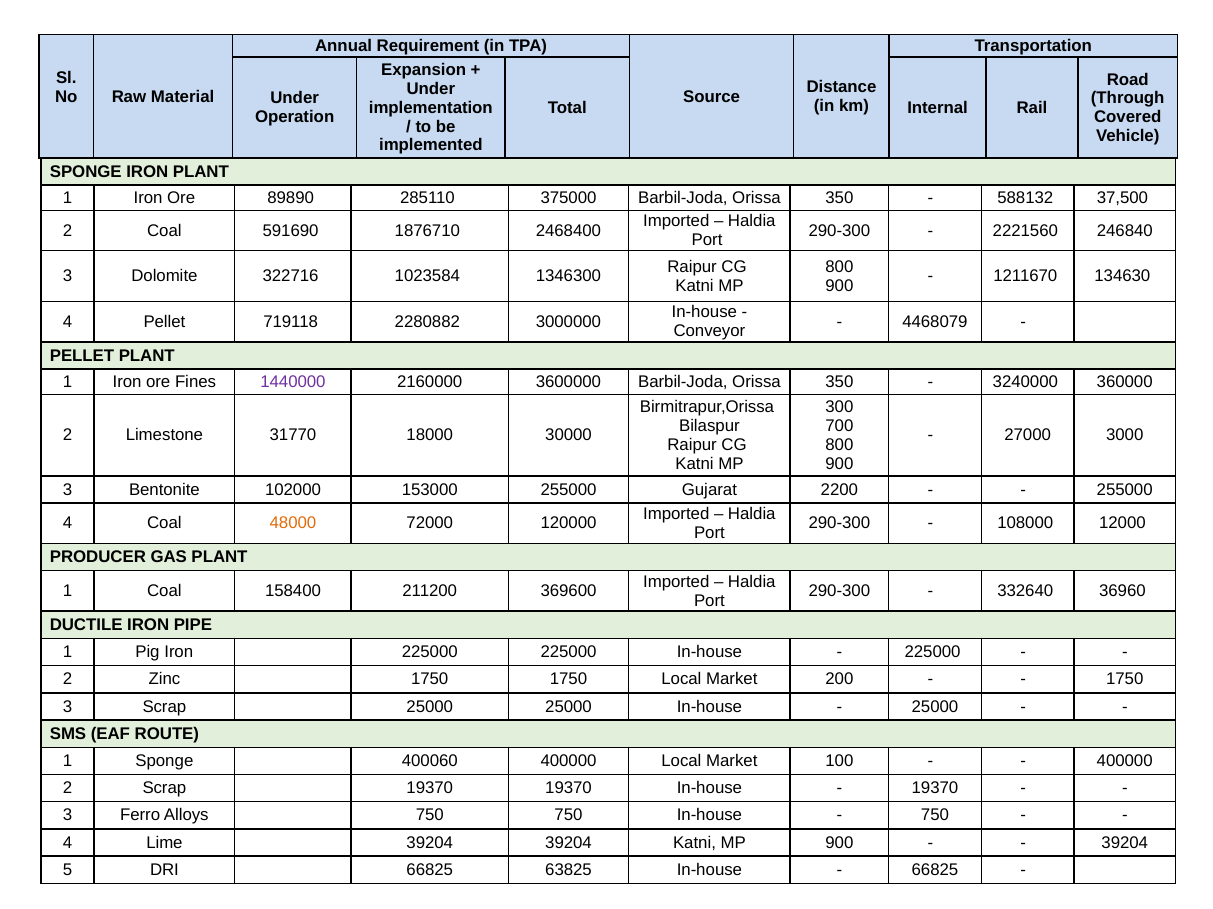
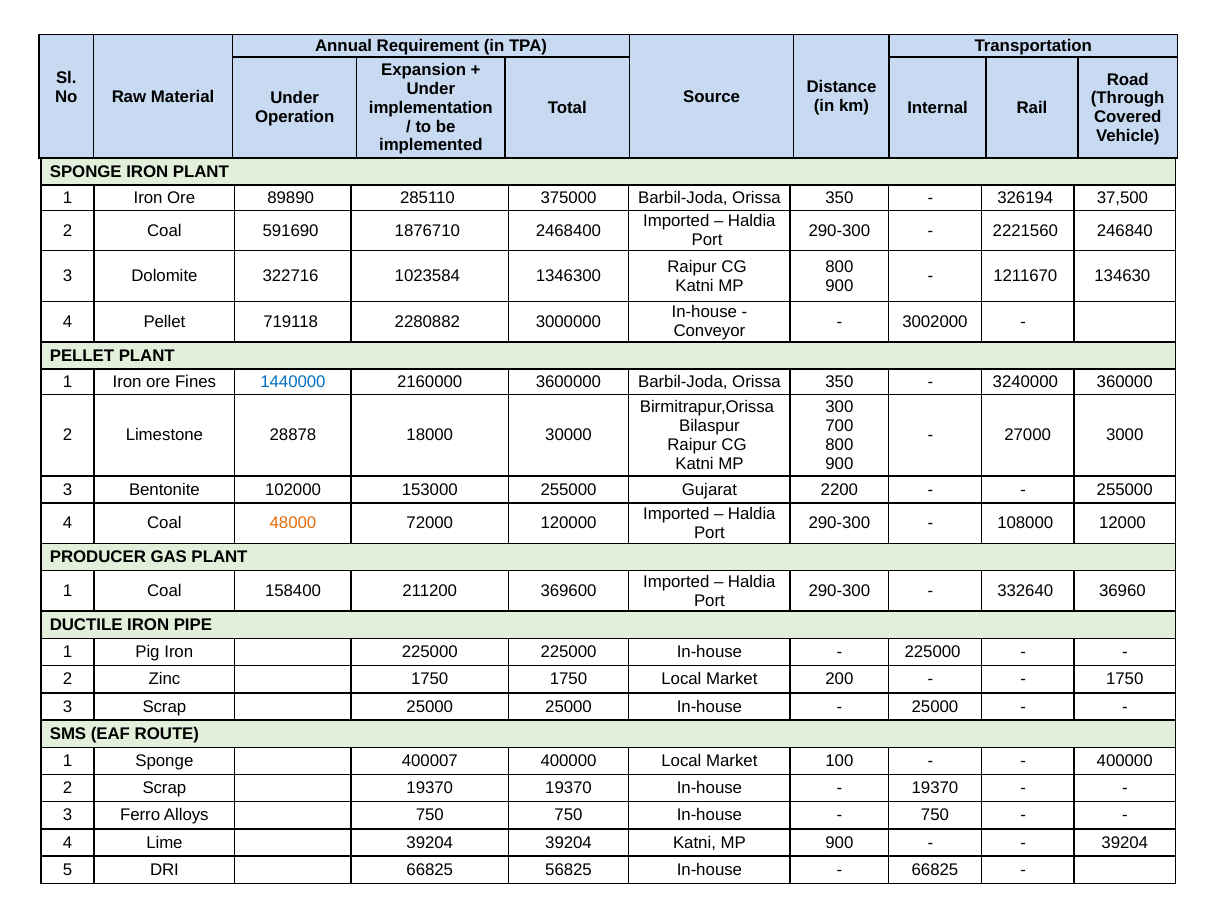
588132: 588132 -> 326194
4468079: 4468079 -> 3002000
1440000 colour: purple -> blue
31770: 31770 -> 28878
400060: 400060 -> 400007
63825: 63825 -> 56825
